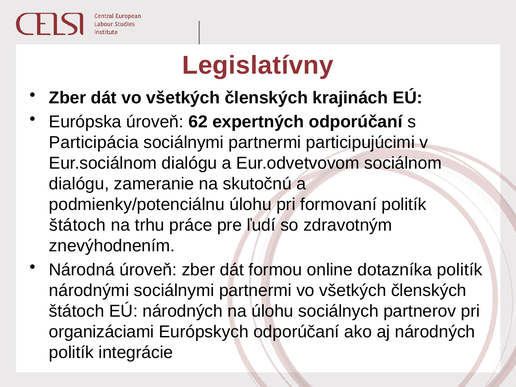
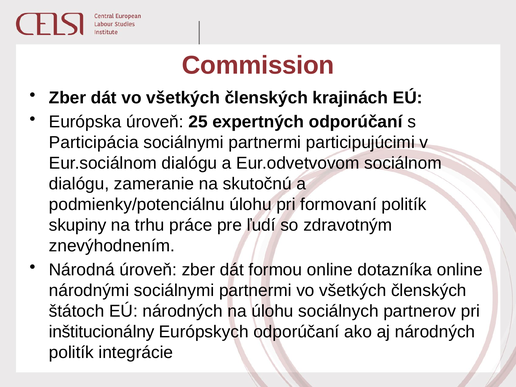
Legislatívny: Legislatívny -> Commission
62: 62 -> 25
štátoch at (77, 225): štátoch -> skupiny
dotazníka politík: politík -> online
organizáciami: organizáciami -> inštitucionálny
